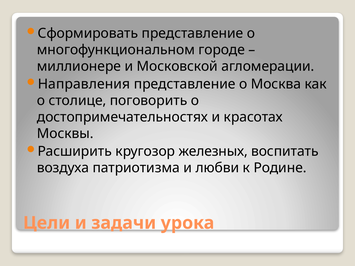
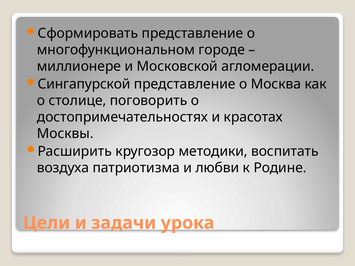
Направления: Направления -> Сингапурской
железных: железных -> методики
